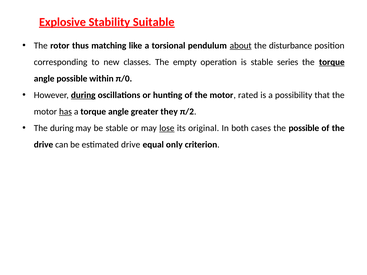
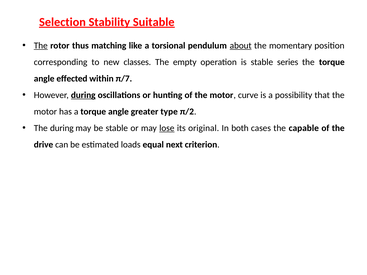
Explosive: Explosive -> Selection
The at (41, 46) underline: none -> present
disturbance: disturbance -> momentary
torque at (332, 62) underline: present -> none
angle possible: possible -> effected
π/0: π/0 -> π/7
rated: rated -> curve
has underline: present -> none
they: they -> type
the possible: possible -> capable
estimated drive: drive -> loads
only: only -> next
